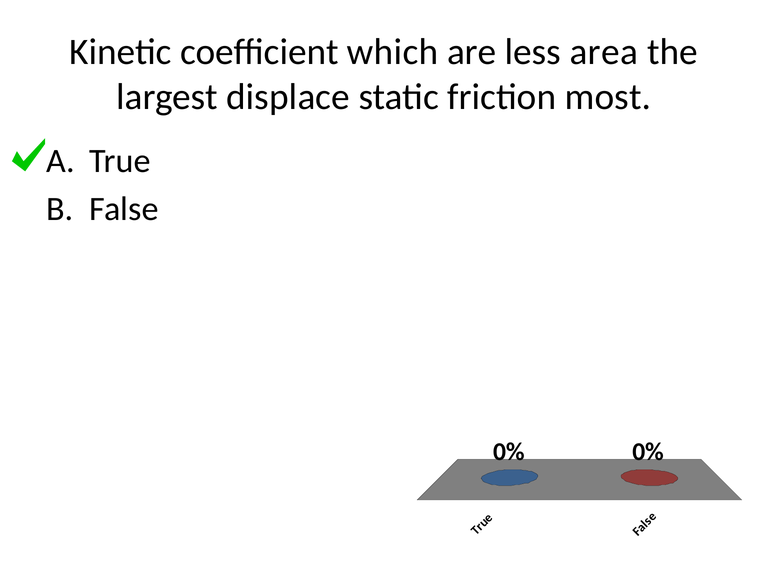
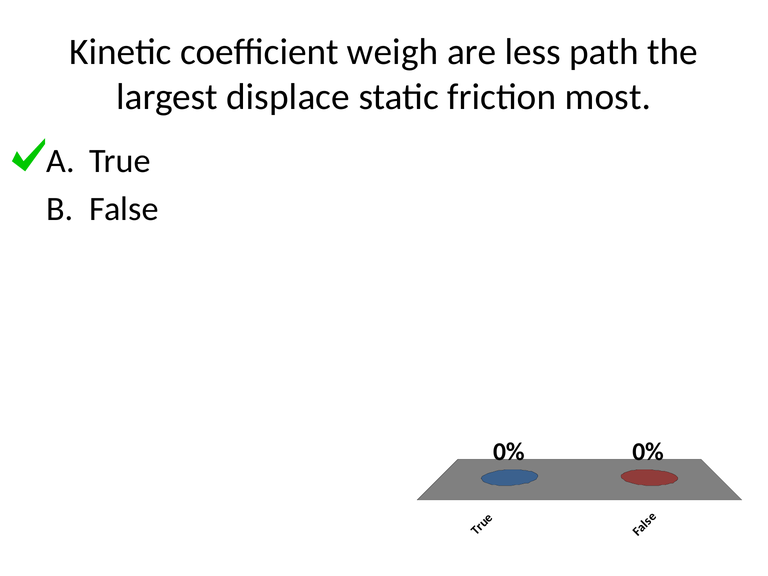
which: which -> weigh
area: area -> path
